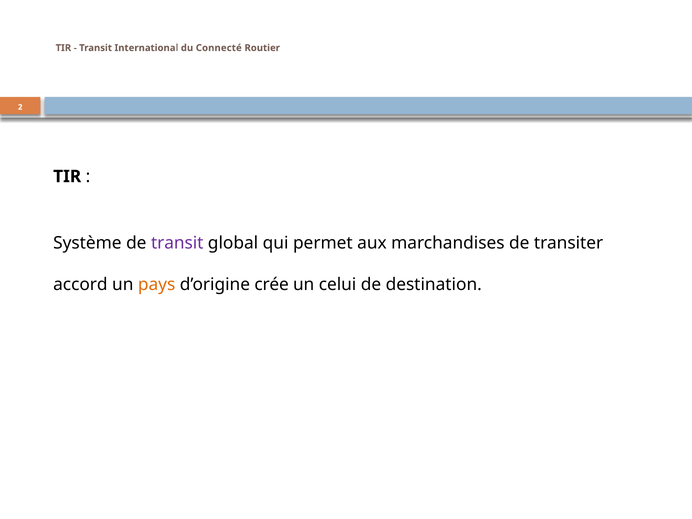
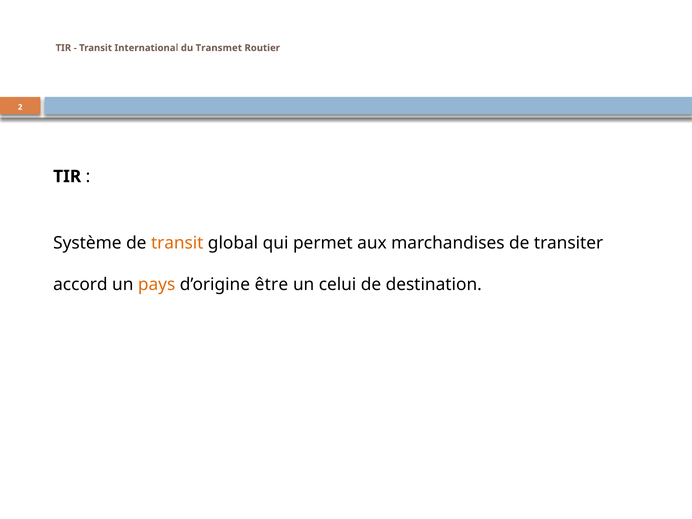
Connecté: Connecté -> Transmet
transit at (177, 243) colour: purple -> orange
crée: crée -> être
